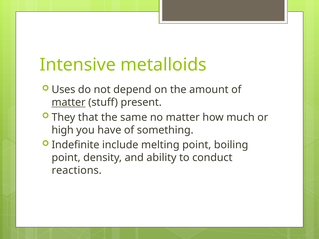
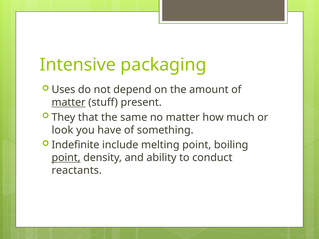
metalloids: metalloids -> packaging
high: high -> look
point at (66, 158) underline: none -> present
reactions: reactions -> reactants
